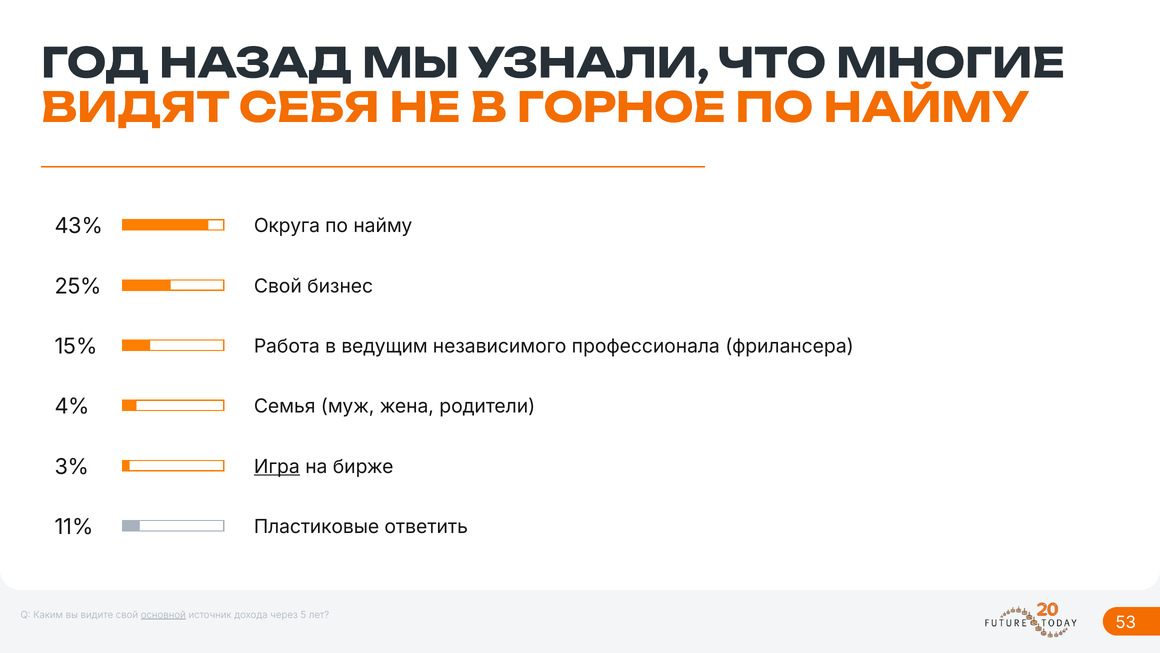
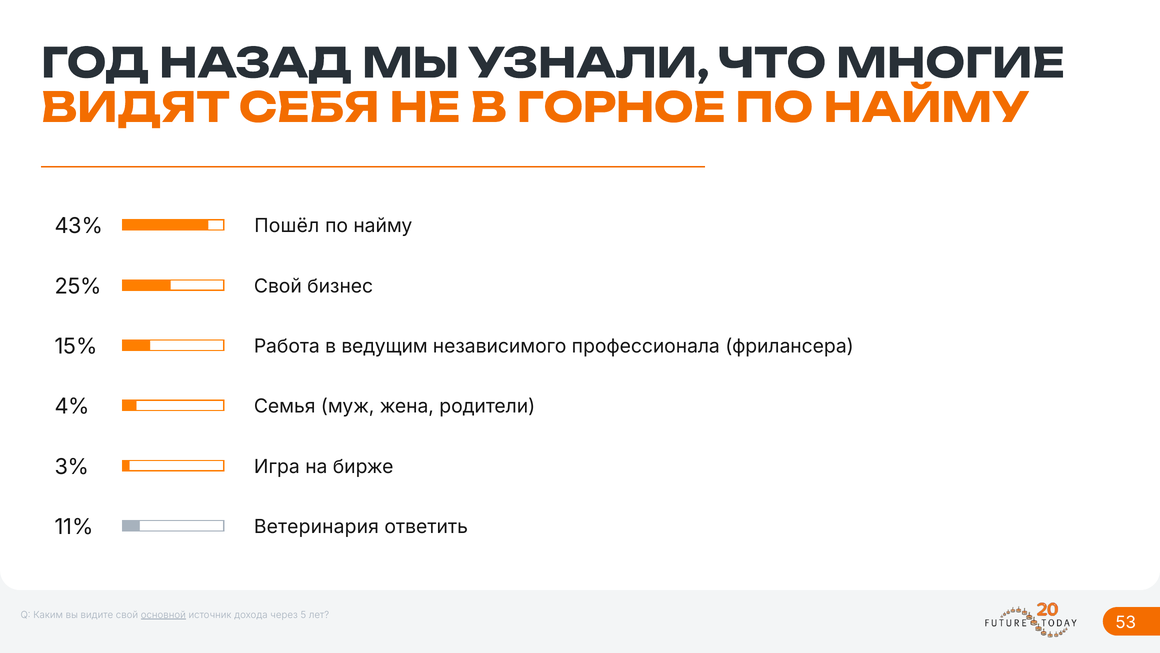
Округа: Округа -> Пошёл
Игра underline: present -> none
Пластиковые: Пластиковые -> Ветеринария
